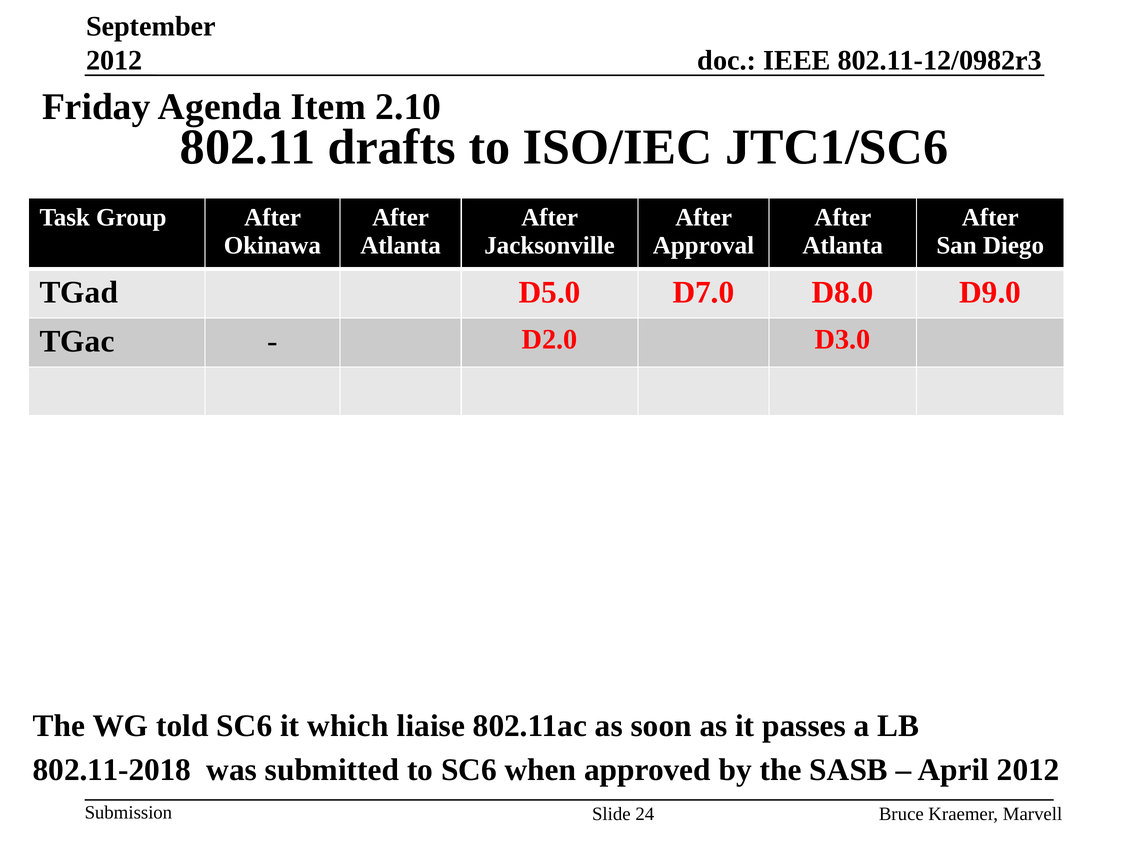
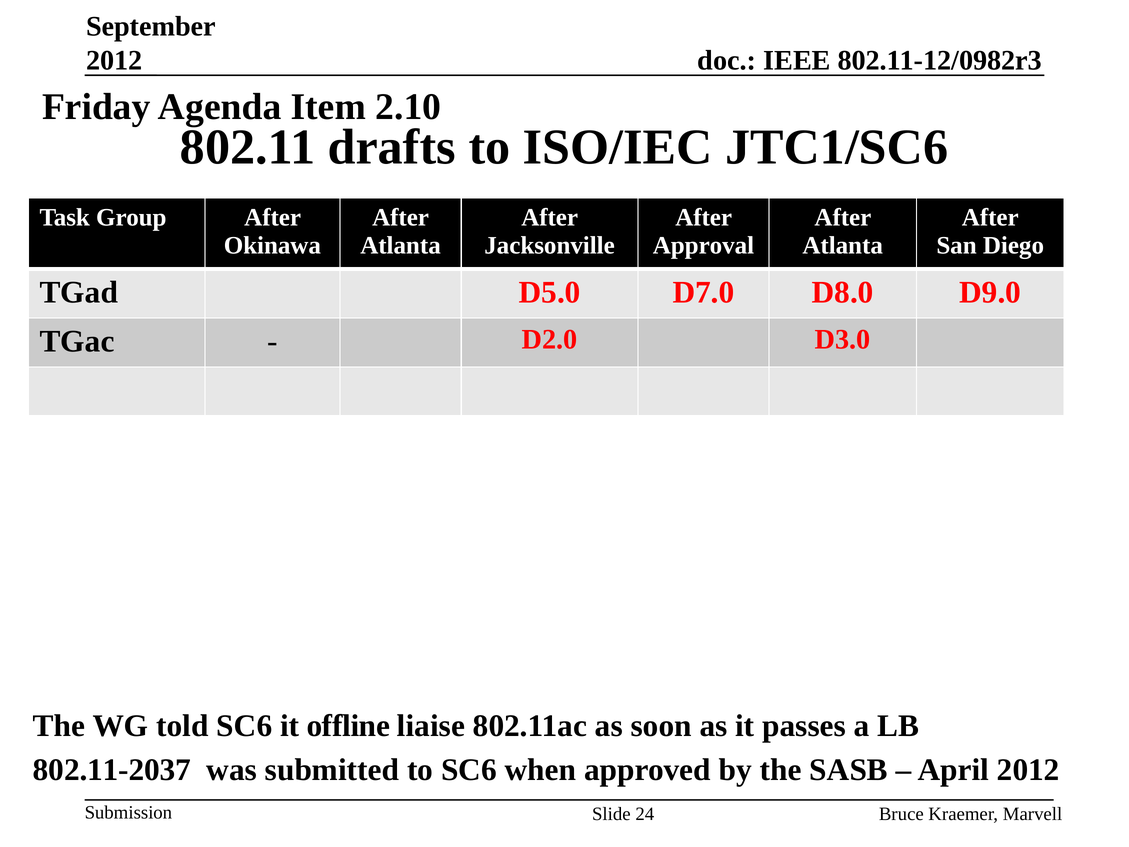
which: which -> offline
802.11-2018: 802.11-2018 -> 802.11-2037
